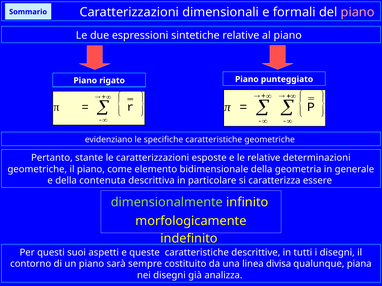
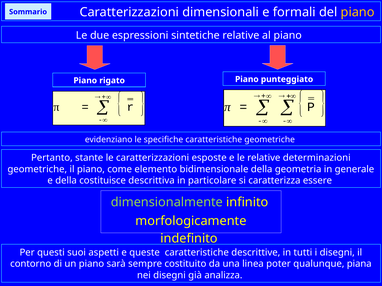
piano at (358, 12) colour: pink -> yellow
contenuta: contenuta -> costituisce
divisa: divisa -> poter
